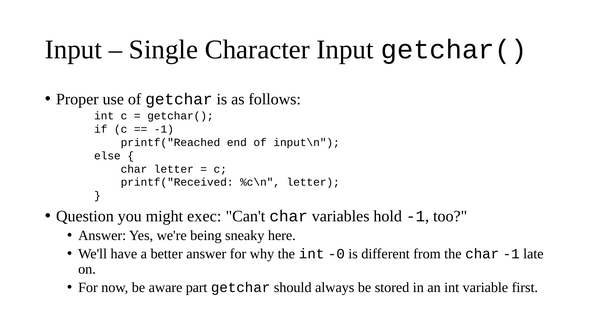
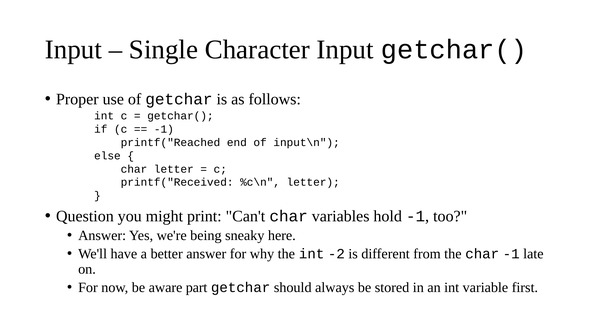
exec: exec -> print
-0: -0 -> -2
